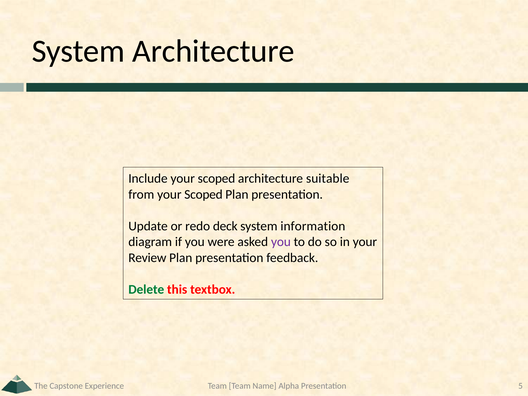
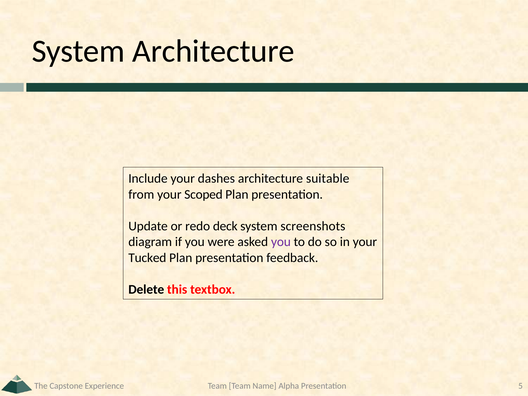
Include your scoped: scoped -> dashes
information: information -> screenshots
Review: Review -> Tucked
Delete colour: green -> black
